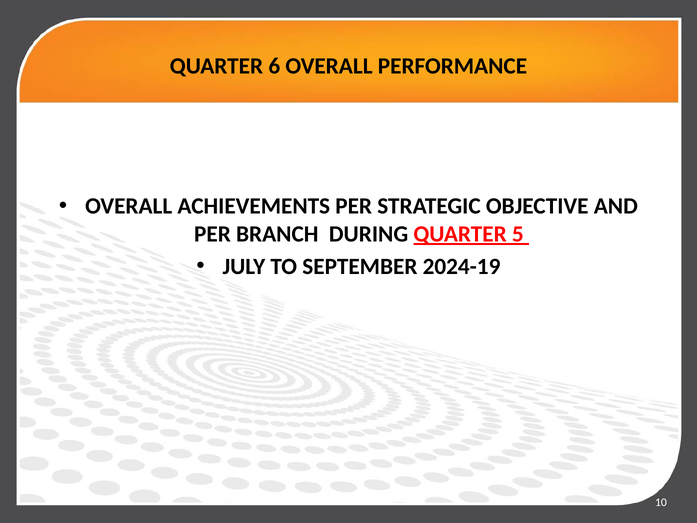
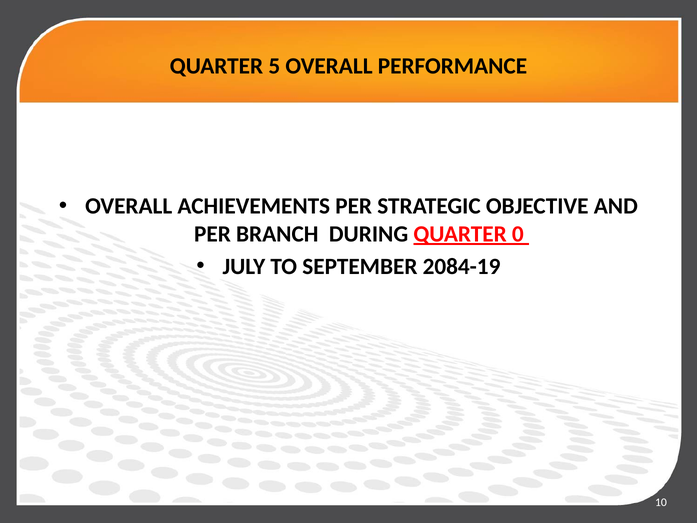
6: 6 -> 5
5: 5 -> 0
2024-19: 2024-19 -> 2084-19
